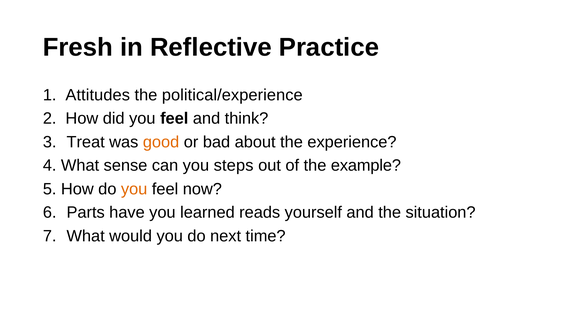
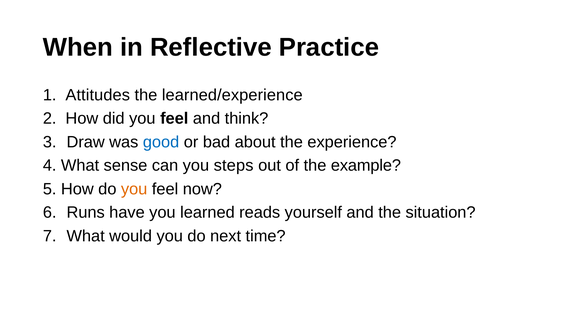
Fresh: Fresh -> When
political/experience: political/experience -> learned/experience
Treat: Treat -> Draw
good colour: orange -> blue
Parts: Parts -> Runs
